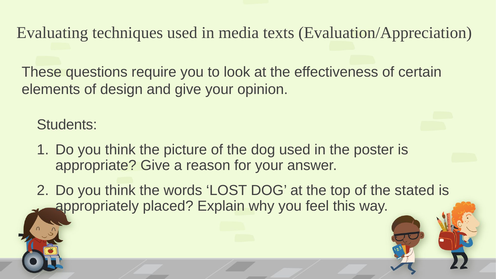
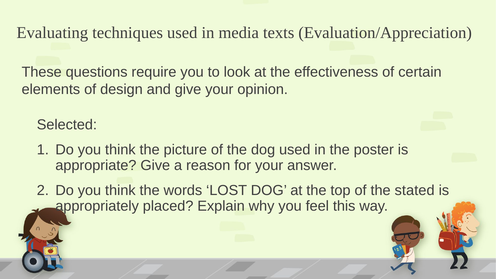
Students: Students -> Selected
